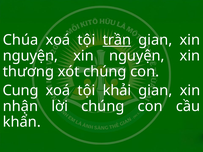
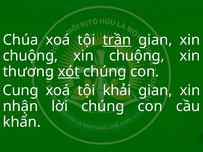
nguyện at (30, 56): nguyện -> chuộng
nguyện at (137, 56): nguyện -> chuộng
xót underline: none -> present
